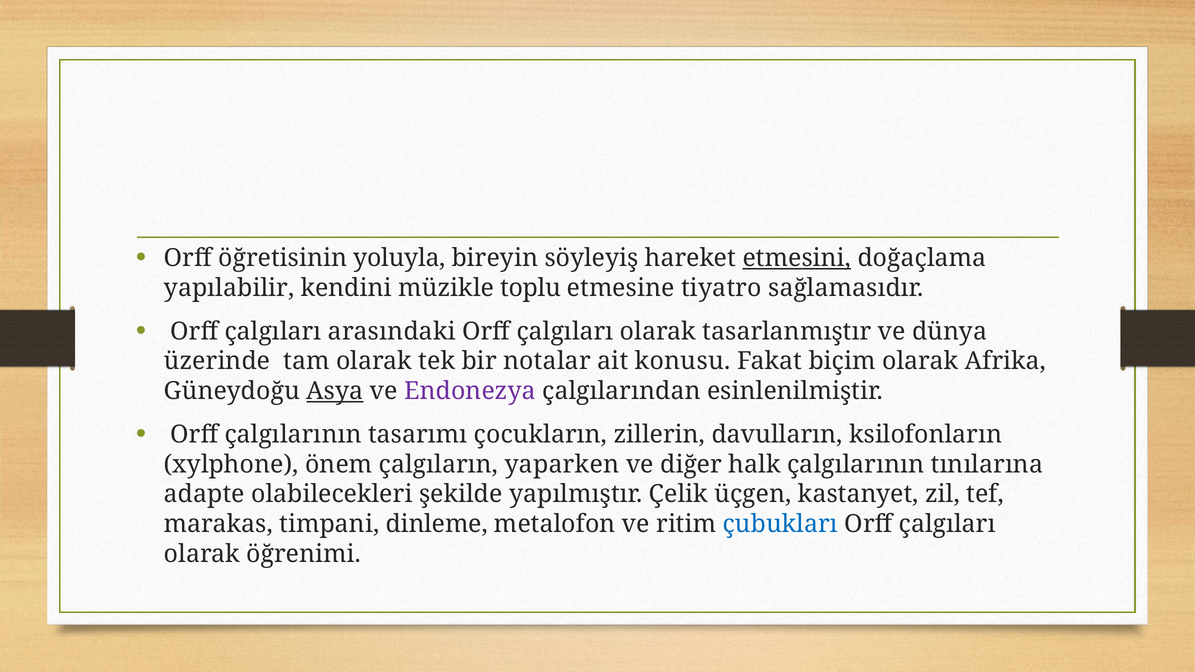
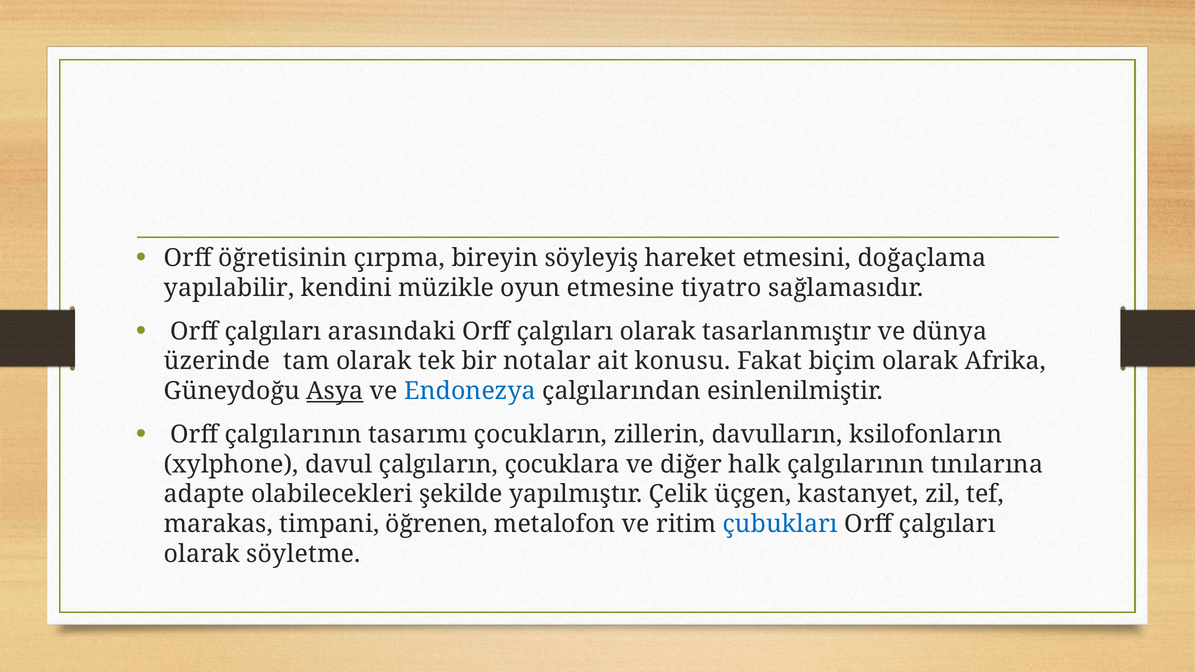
yoluyla: yoluyla -> çırpma
etmesini underline: present -> none
toplu: toplu -> oyun
Endonezya colour: purple -> blue
önem: önem -> davul
yaparken: yaparken -> çocuklara
dinleme: dinleme -> öğrenen
öğrenimi: öğrenimi -> söyletme
